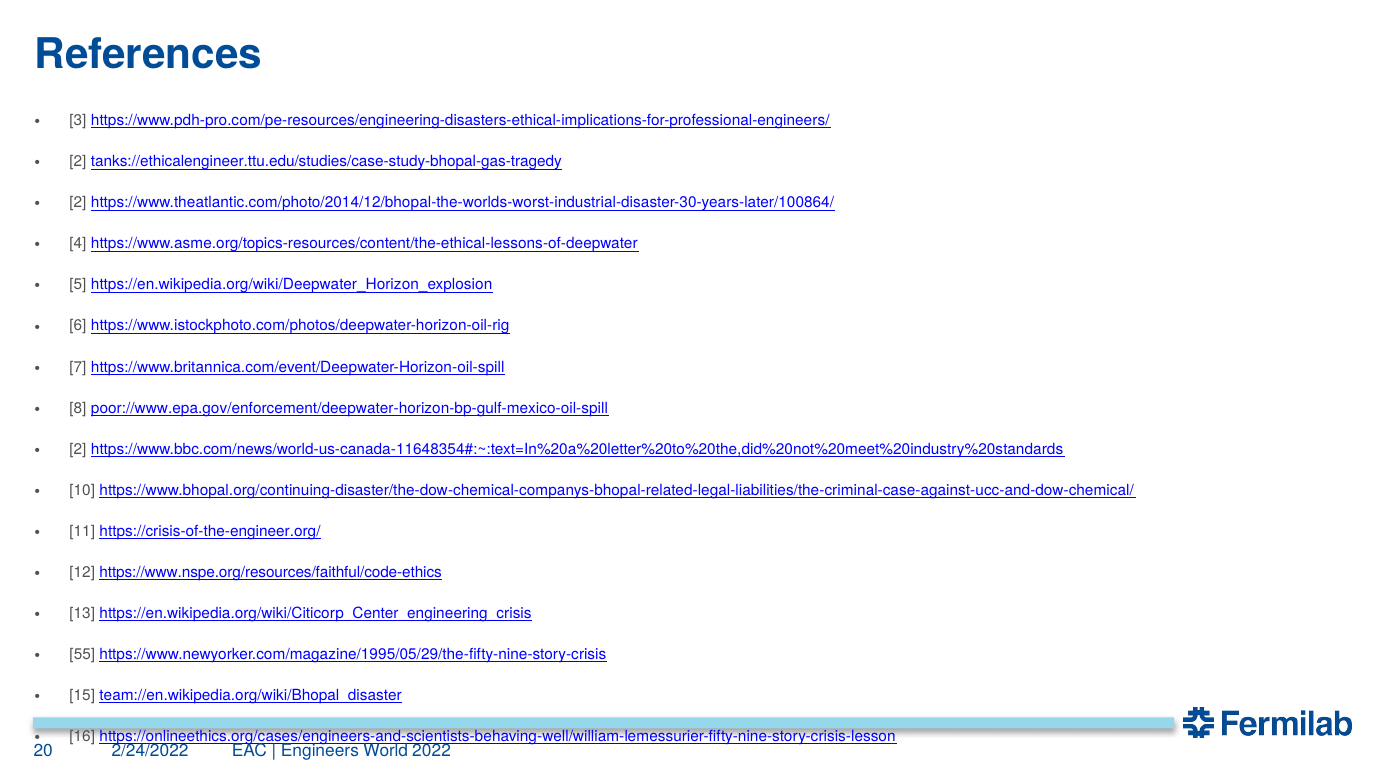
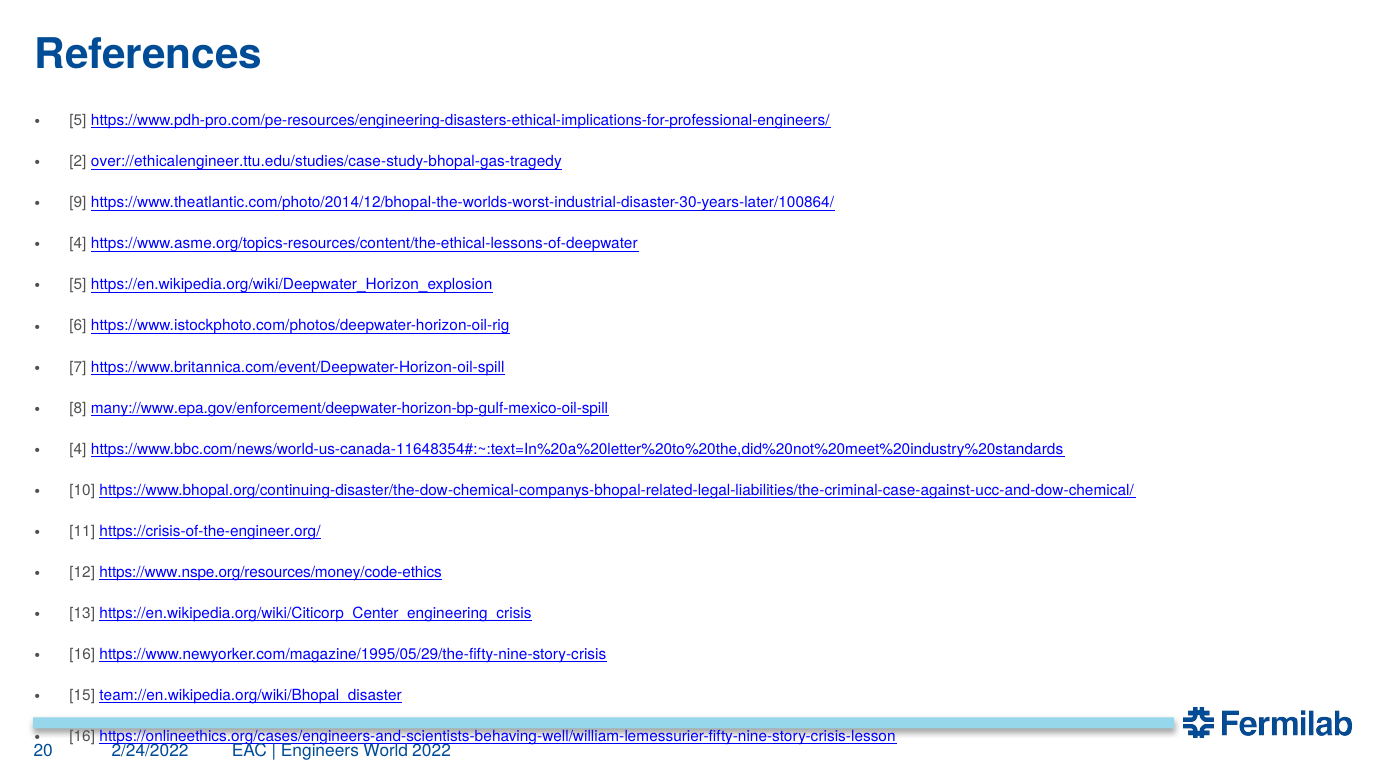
3 at (78, 121): 3 -> 5
tanks://ethicalengineer.ttu.edu/studies/case-study-bhopal-gas-tragedy: tanks://ethicalengineer.ttu.edu/studies/case-study-bhopal-gas-tragedy -> over://ethicalengineer.ttu.edu/studies/case-study-bhopal-gas-tragedy
2 at (78, 203): 2 -> 9
poor://www.epa.gov/enforcement/deepwater-horizon-bp-gulf-mexico-oil-spill: poor://www.epa.gov/enforcement/deepwater-horizon-bp-gulf-mexico-oil-spill -> many://www.epa.gov/enforcement/deepwater-horizon-bp-gulf-mexico-oil-spill
2 at (78, 449): 2 -> 4
https://www.nspe.org/resources/faithful/code-ethics: https://www.nspe.org/resources/faithful/code-ethics -> https://www.nspe.org/resources/money/code-ethics
55 at (82, 654): 55 -> 16
